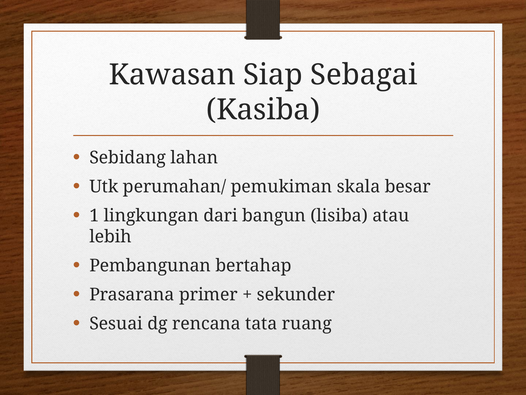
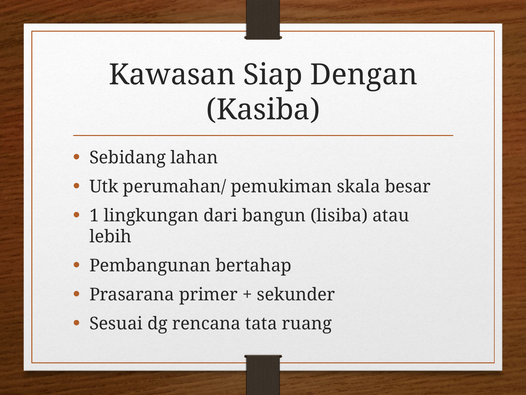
Sebagai: Sebagai -> Dengan
